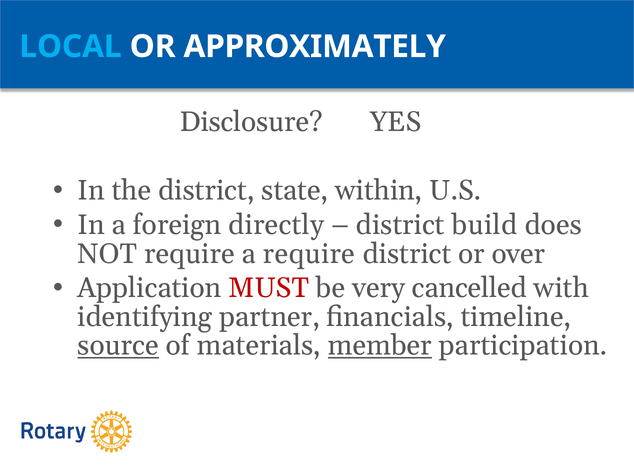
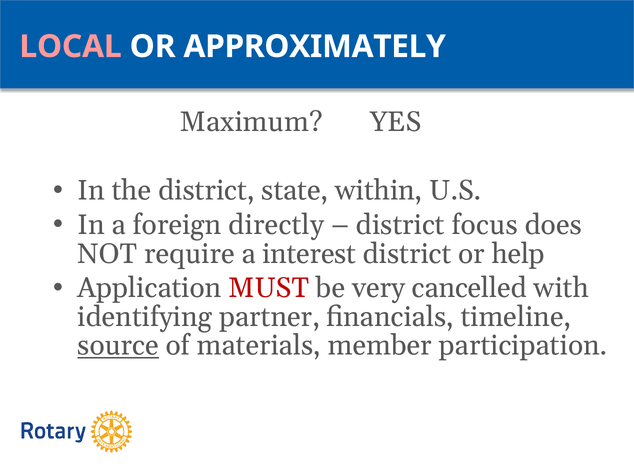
LOCAL colour: light blue -> pink
Disclosure: Disclosure -> Maximum
build: build -> focus
a require: require -> interest
over: over -> help
member underline: present -> none
